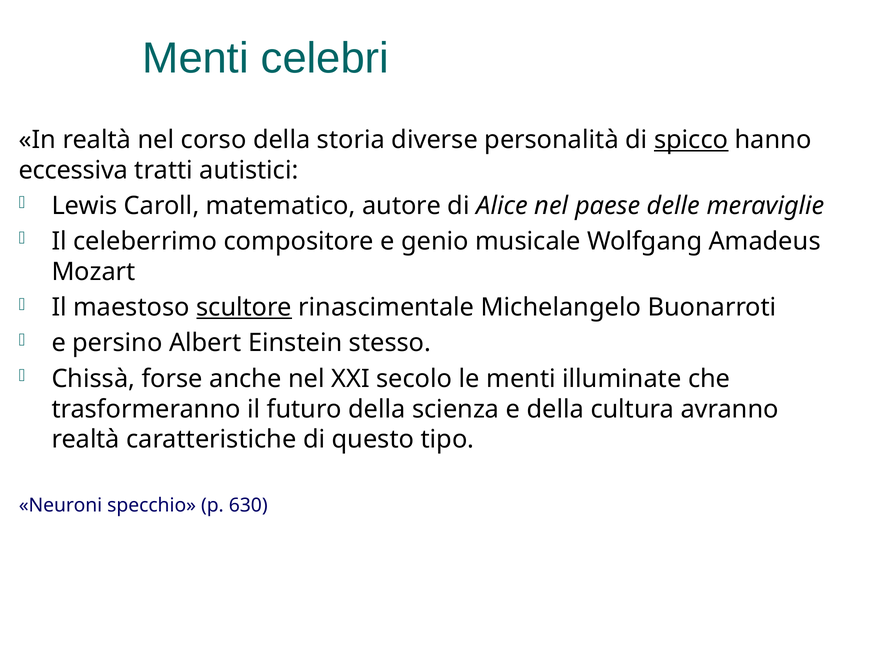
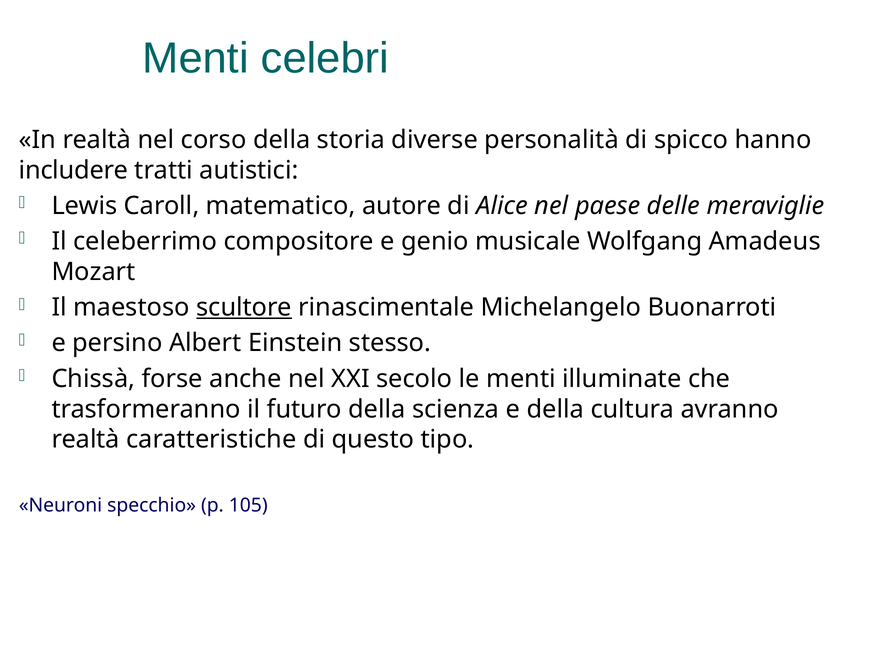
spicco underline: present -> none
eccessiva: eccessiva -> includere
630: 630 -> 105
